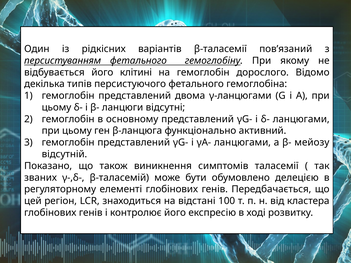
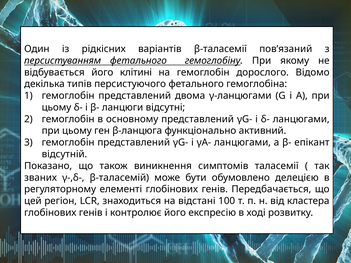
мейозу: мейозу -> епікант
